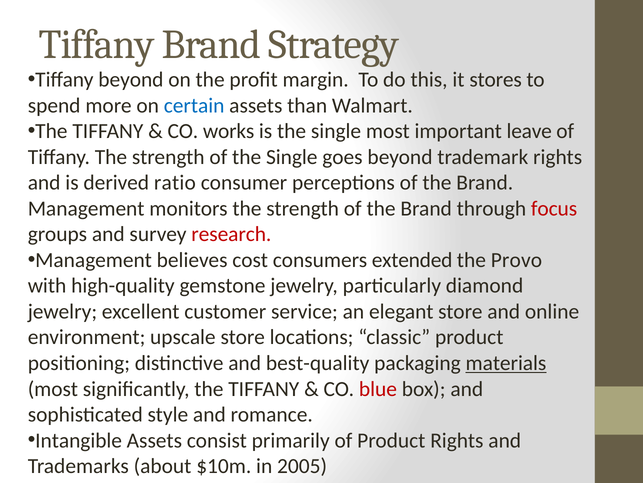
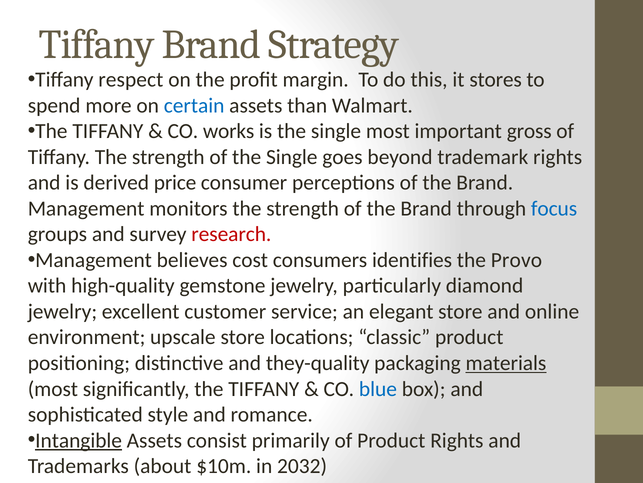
Tiffany beyond: beyond -> respect
leave: leave -> gross
ratio: ratio -> price
focus colour: red -> blue
extended: extended -> identifies
best-quality: best-quality -> they-quality
blue colour: red -> blue
Intangible underline: none -> present
2005: 2005 -> 2032
